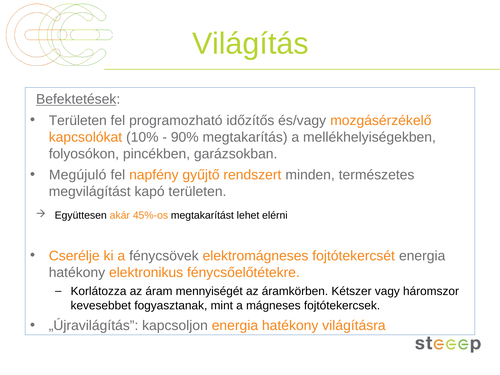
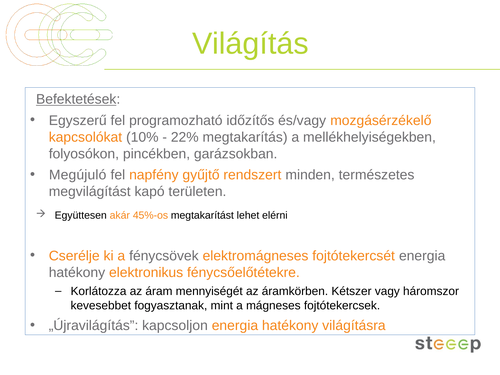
Területen at (78, 120): Területen -> Egyszerű
90%: 90% -> 22%
